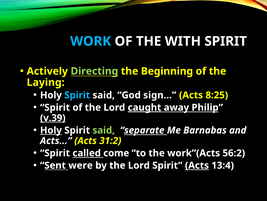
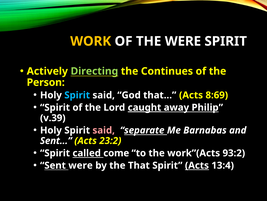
WORK colour: light blue -> yellow
THE WITH: WITH -> WERE
Beginning: Beginning -> Continues
Laying: Laying -> Person
sign…: sign… -> that…
8:25: 8:25 -> 8:69
v.39 underline: present -> none
Holy at (51, 130) underline: present -> none
said at (104, 130) colour: light green -> pink
Acts…: Acts… -> Sent…
31:2: 31:2 -> 23:2
56:2: 56:2 -> 93:2
by the Lord: Lord -> That
